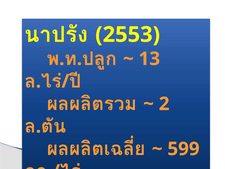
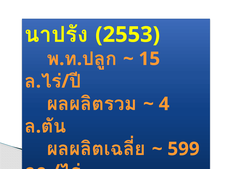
13: 13 -> 15
2: 2 -> 4
